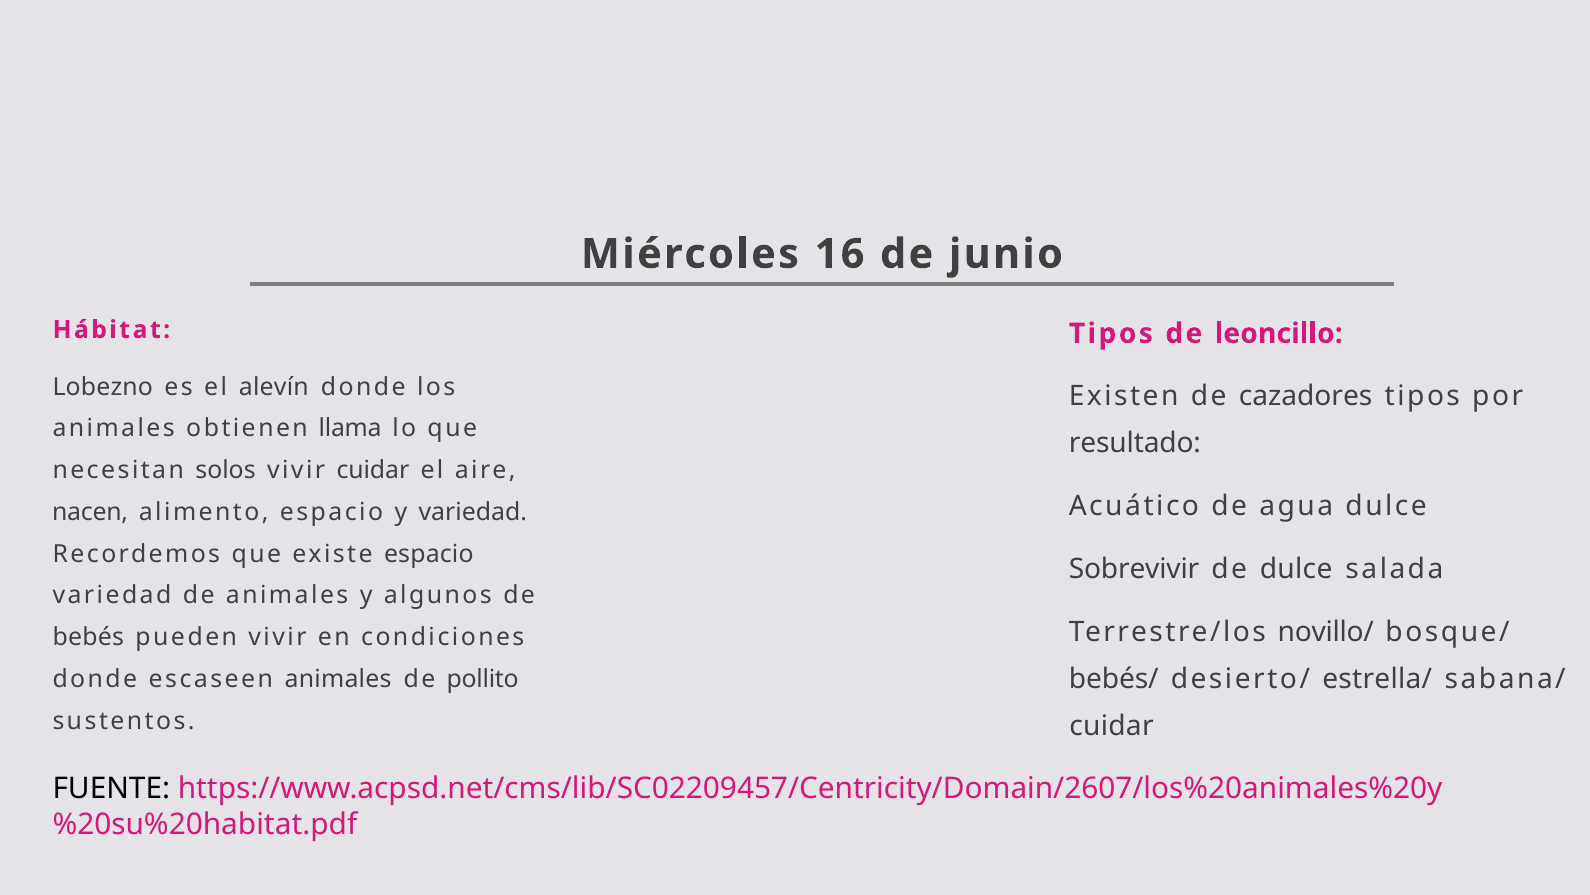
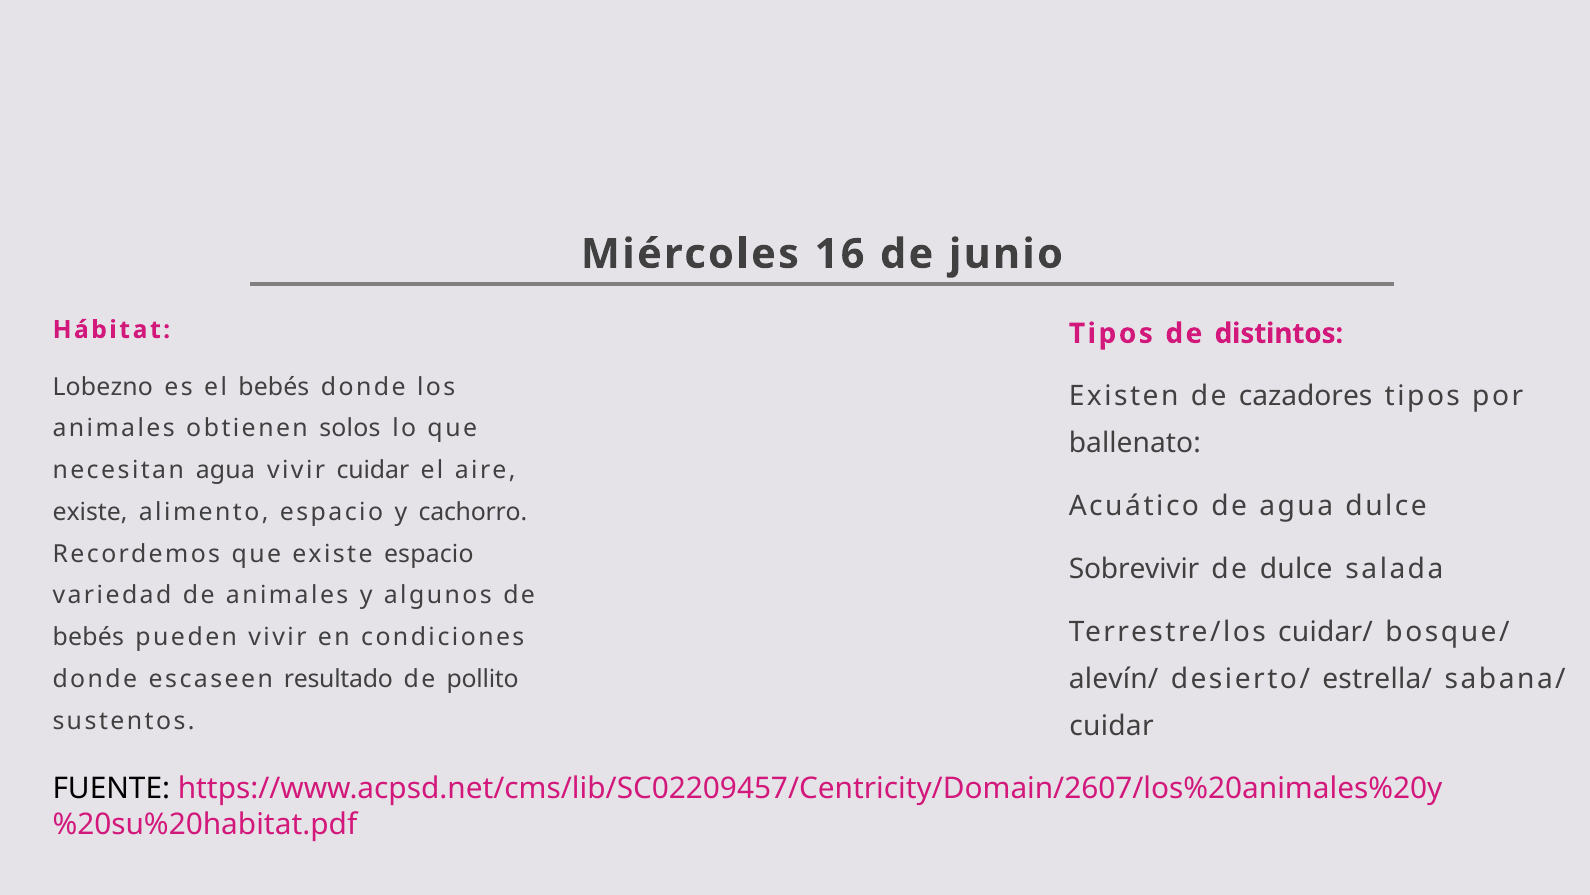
leoncillo: leoncillo -> distintos
el alevín: alevín -> bebés
llama: llama -> solos
resultado: resultado -> ballenato
necesitan solos: solos -> agua
nacen at (90, 512): nacen -> existe
y variedad: variedad -> cachorro
novillo/: novillo/ -> cuidar/
bebés/: bebés/ -> alevín/
escaseen animales: animales -> resultado
